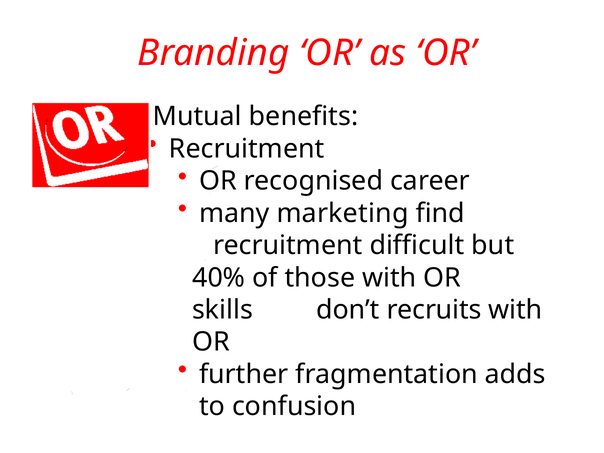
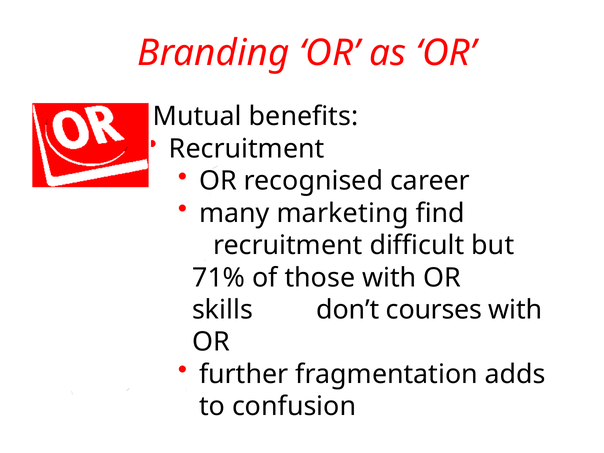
40%: 40% -> 71%
recruits: recruits -> courses
